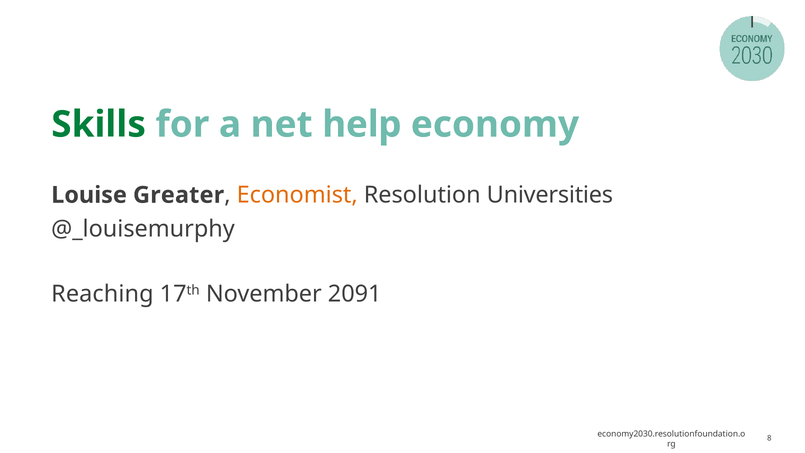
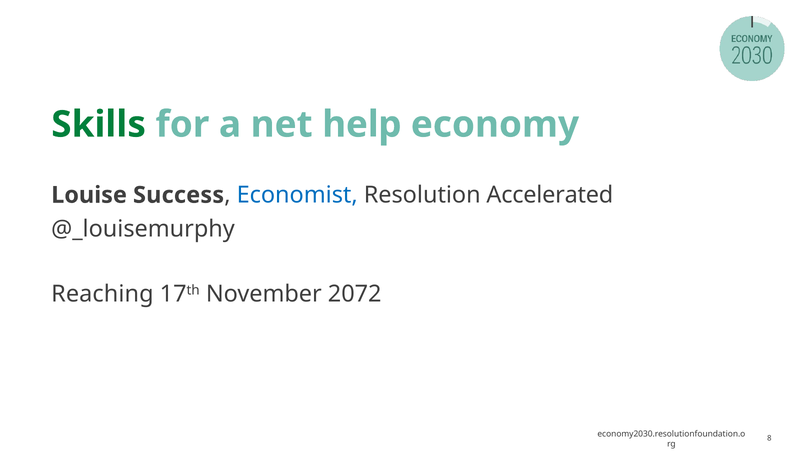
Greater: Greater -> Success
Economist colour: orange -> blue
Universities: Universities -> Accelerated
2091: 2091 -> 2072
